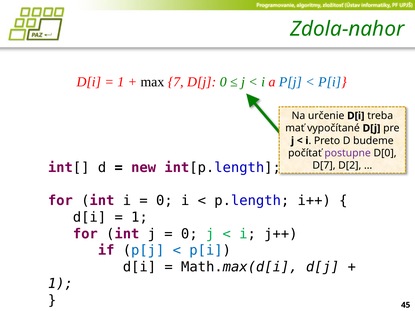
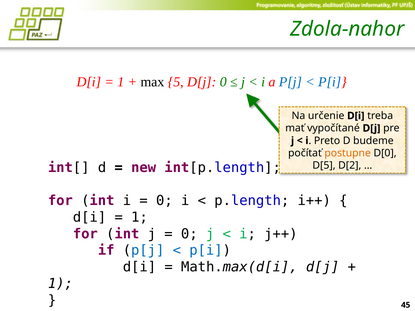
7: 7 -> 5
postupne colour: purple -> orange
D[7: D[7 -> D[5
